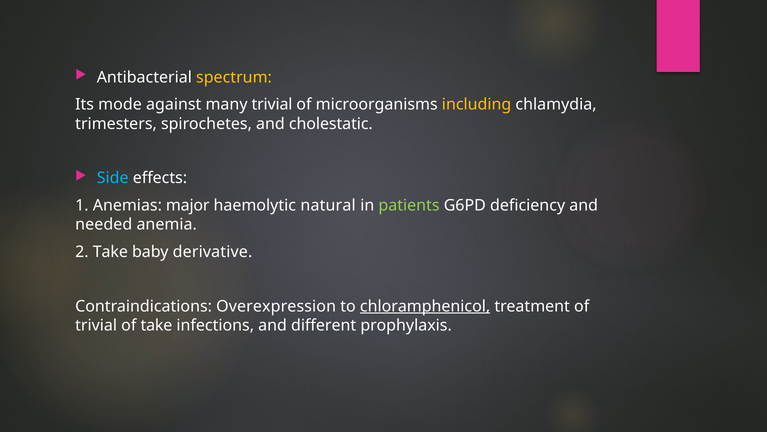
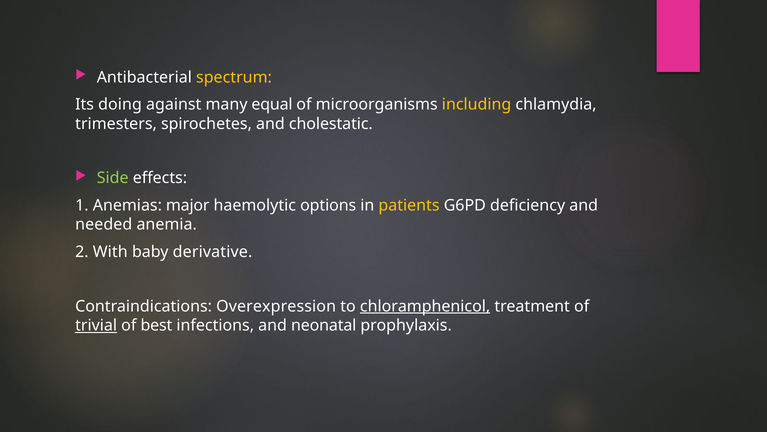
mode: mode -> doing
many trivial: trivial -> equal
Side colour: light blue -> light green
natural: natural -> options
patients colour: light green -> yellow
2 Take: Take -> With
trivial at (96, 325) underline: none -> present
of take: take -> best
different: different -> neonatal
